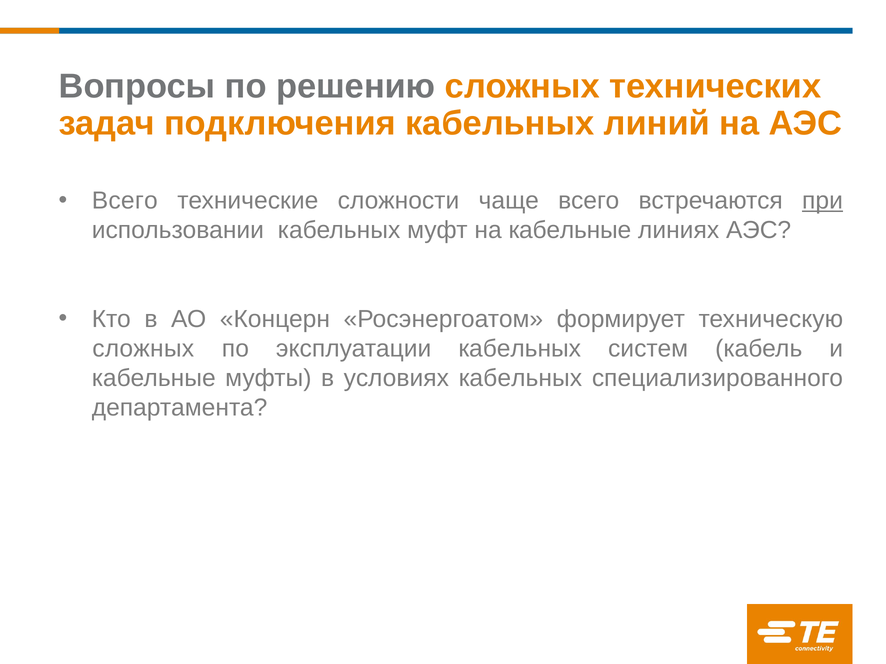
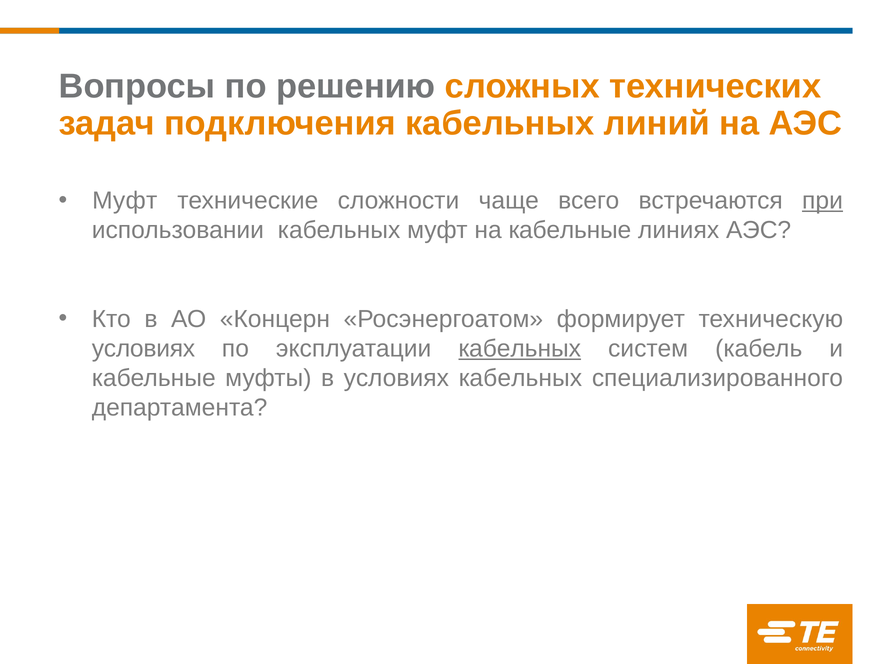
Всего at (125, 201): Всего -> Муфт
сложных at (143, 349): сложных -> условиях
кабельных at (520, 349) underline: none -> present
